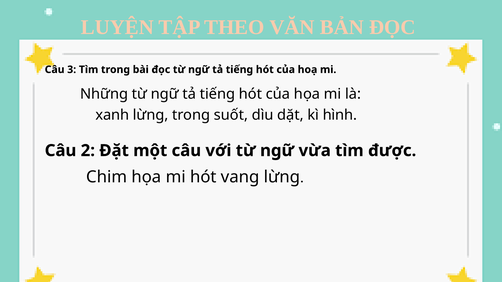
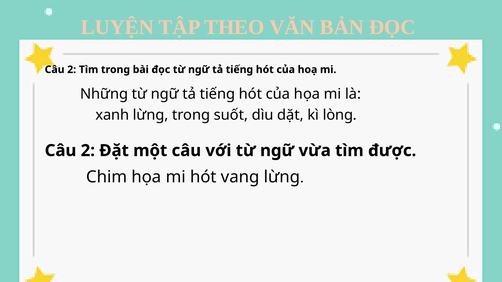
3 at (72, 70): 3 -> 2
hình: hình -> lòng
